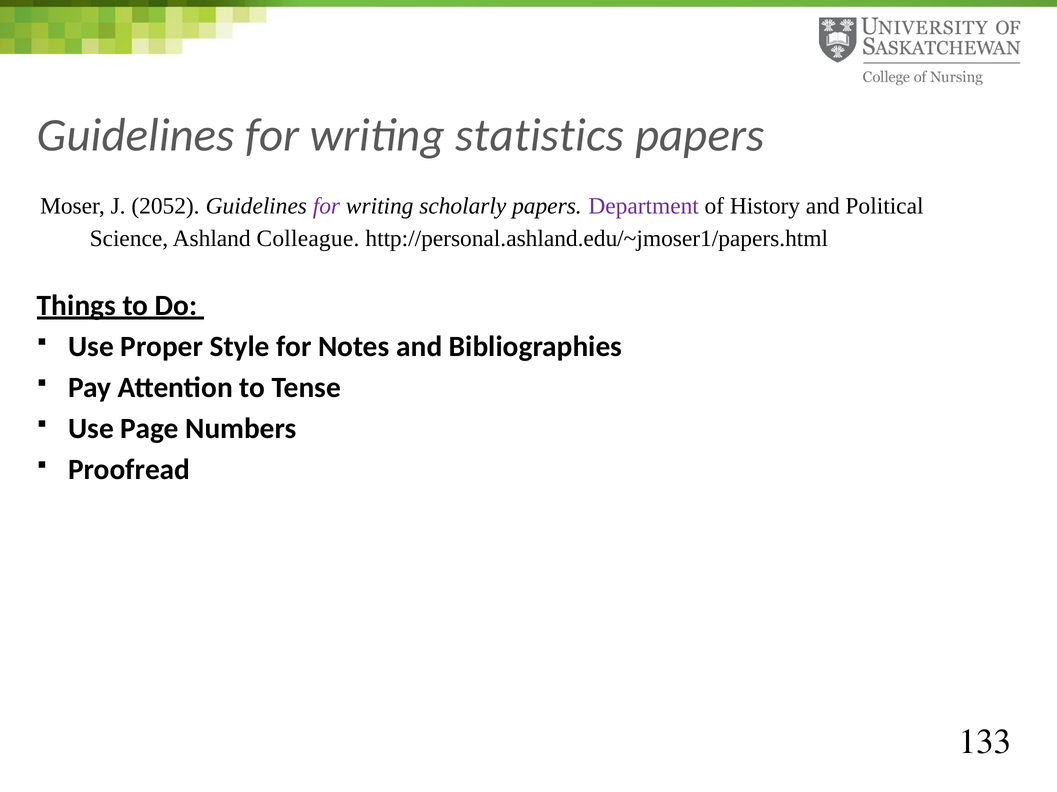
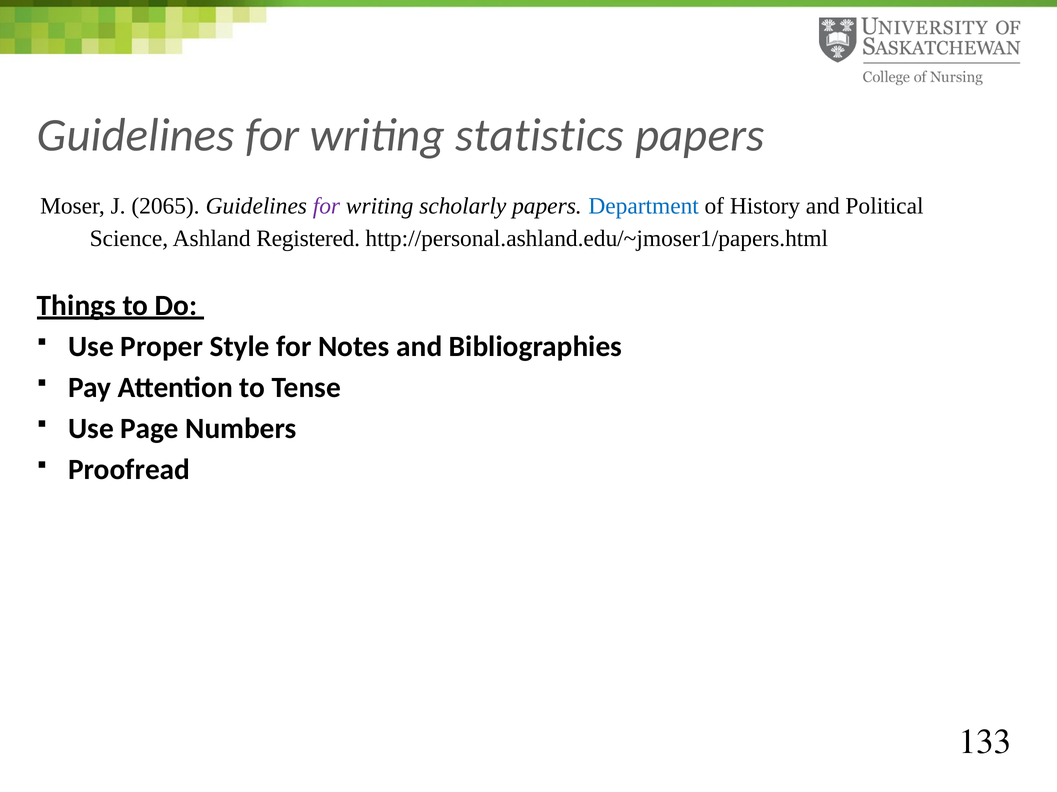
2052: 2052 -> 2065
Department colour: purple -> blue
Colleague: Colleague -> Registered
